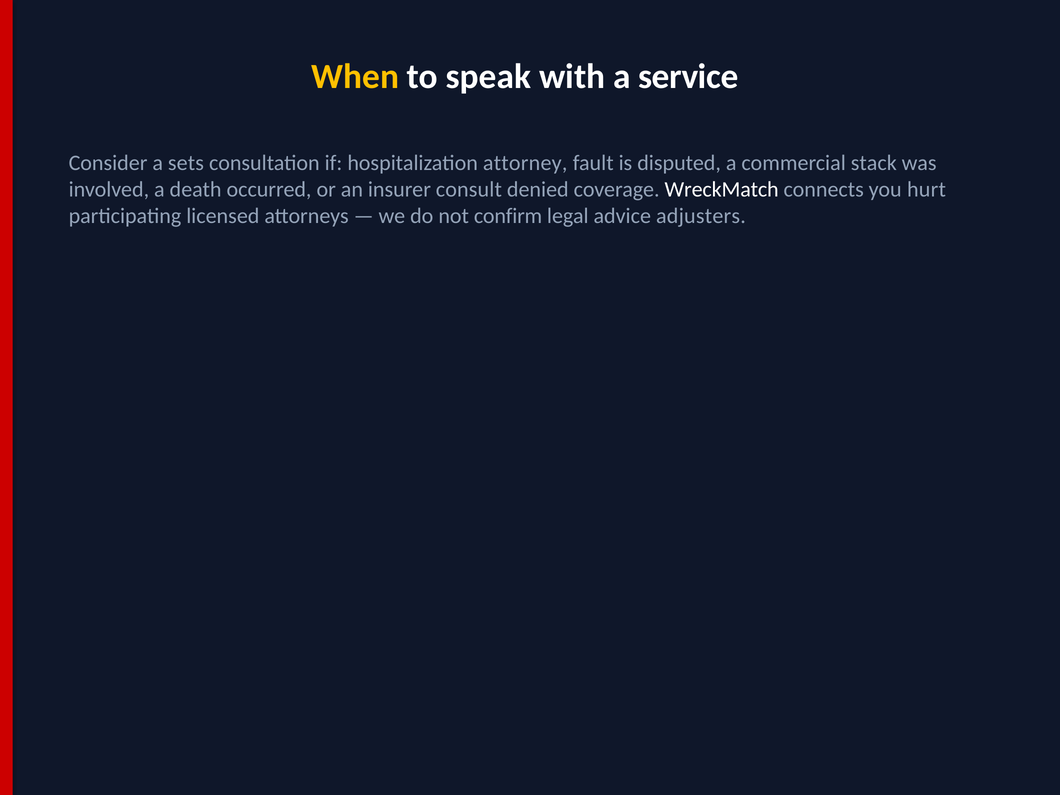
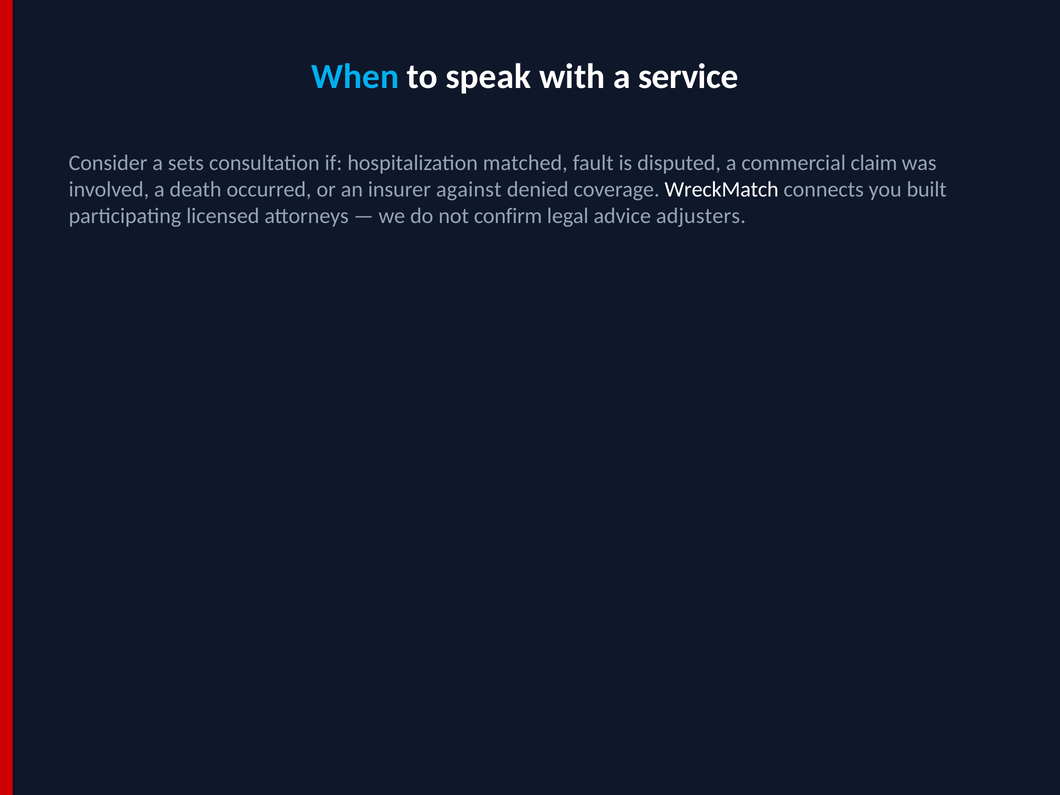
When colour: yellow -> light blue
attorney: attorney -> matched
stack: stack -> claim
consult: consult -> against
hurt: hurt -> built
